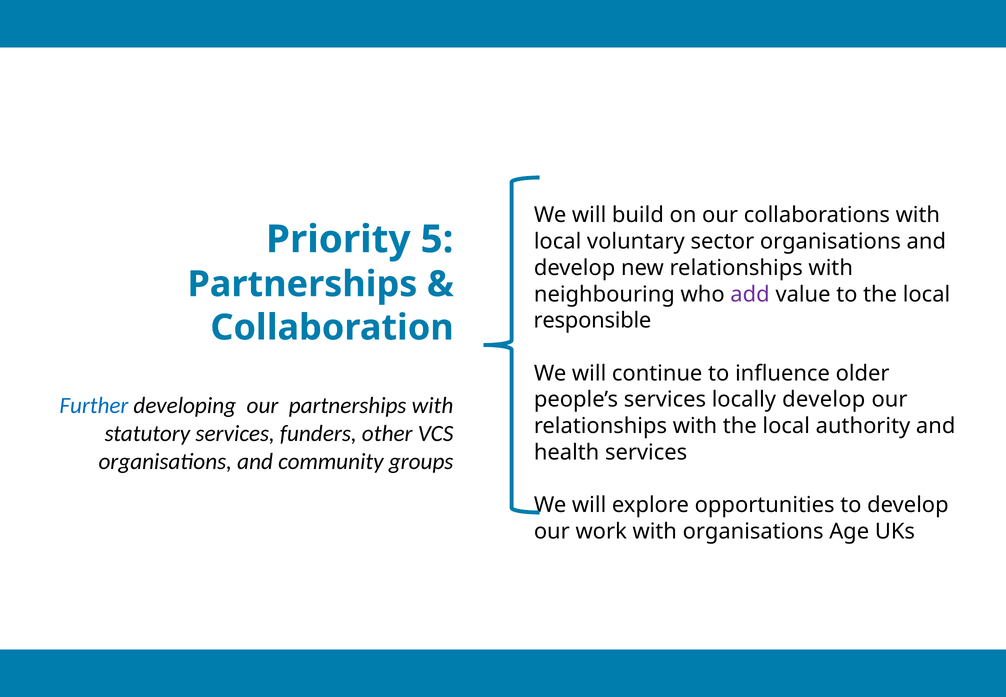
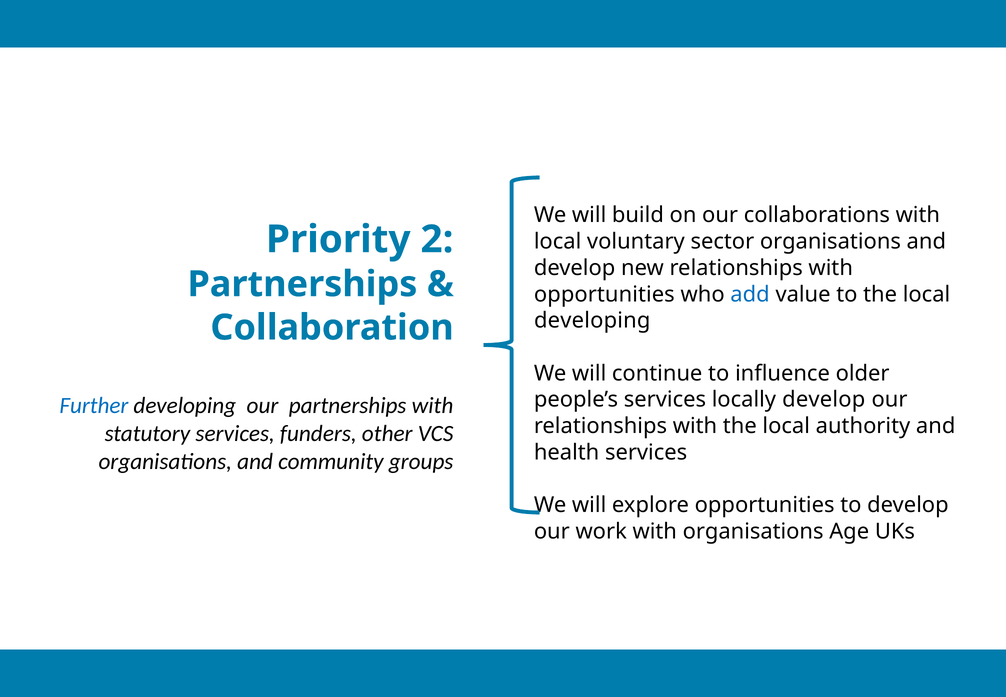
5: 5 -> 2
neighbouring at (604, 294): neighbouring -> opportunities
add colour: purple -> blue
responsible at (592, 320): responsible -> developing
